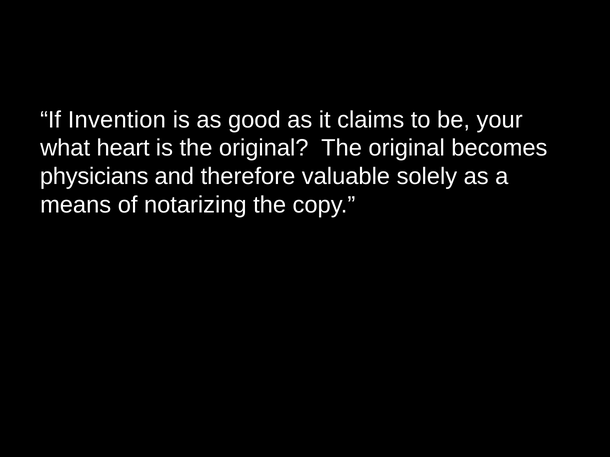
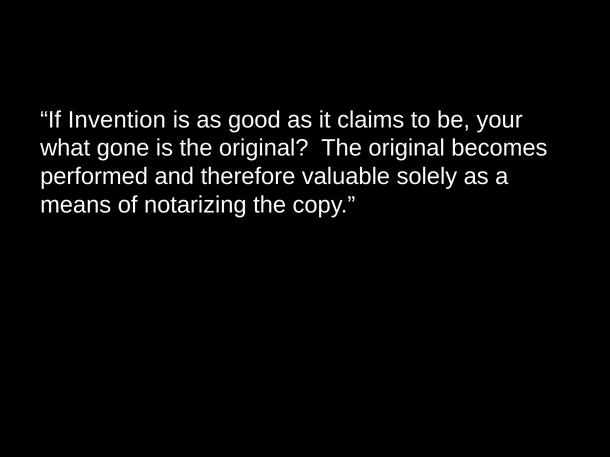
heart: heart -> gone
physicians: physicians -> performed
